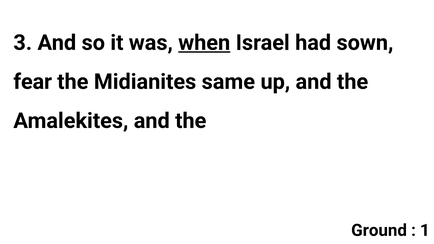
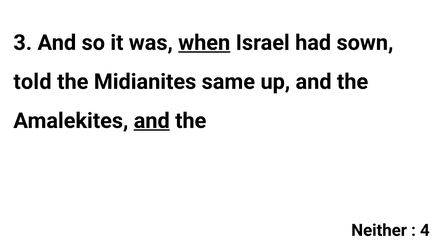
fear: fear -> told
and at (152, 121) underline: none -> present
Ground: Ground -> Neither
1: 1 -> 4
